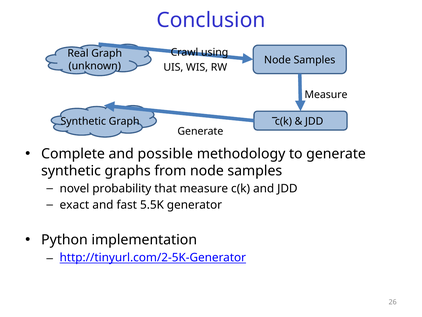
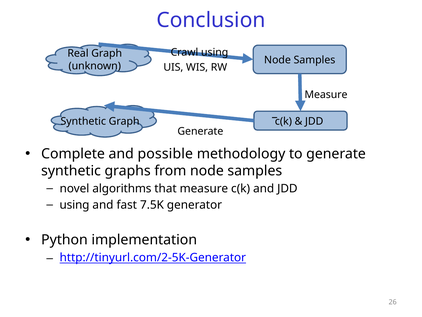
probability: probability -> algorithms
exact at (74, 205): exact -> using
5.5K: 5.5K -> 7.5K
